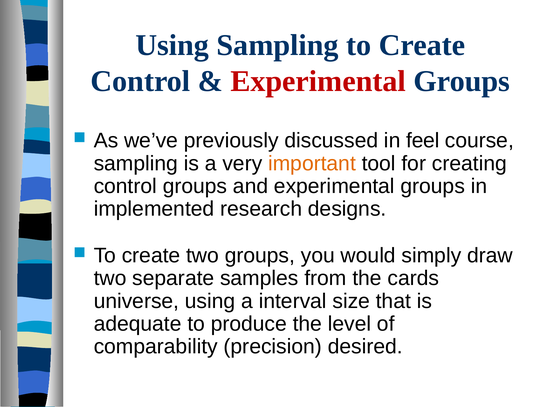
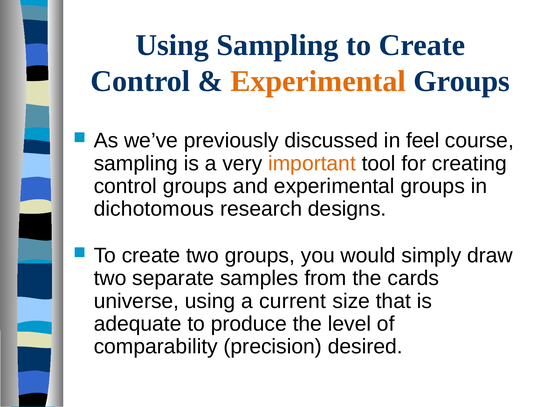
Experimental at (318, 81) colour: red -> orange
implemented: implemented -> dichotomous
interval: interval -> current
